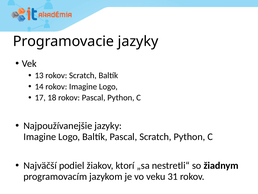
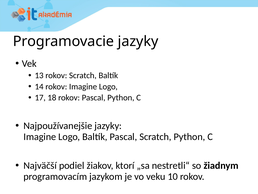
31: 31 -> 10
